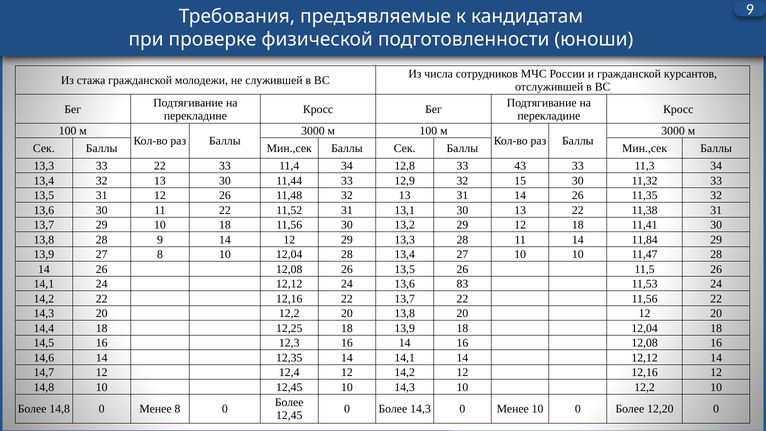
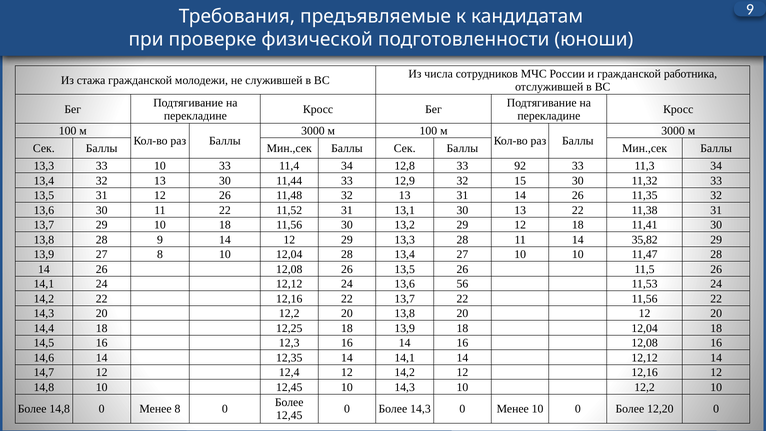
курсантов: курсантов -> работника
33 22: 22 -> 10
43: 43 -> 92
11,84: 11,84 -> 35,82
83: 83 -> 56
